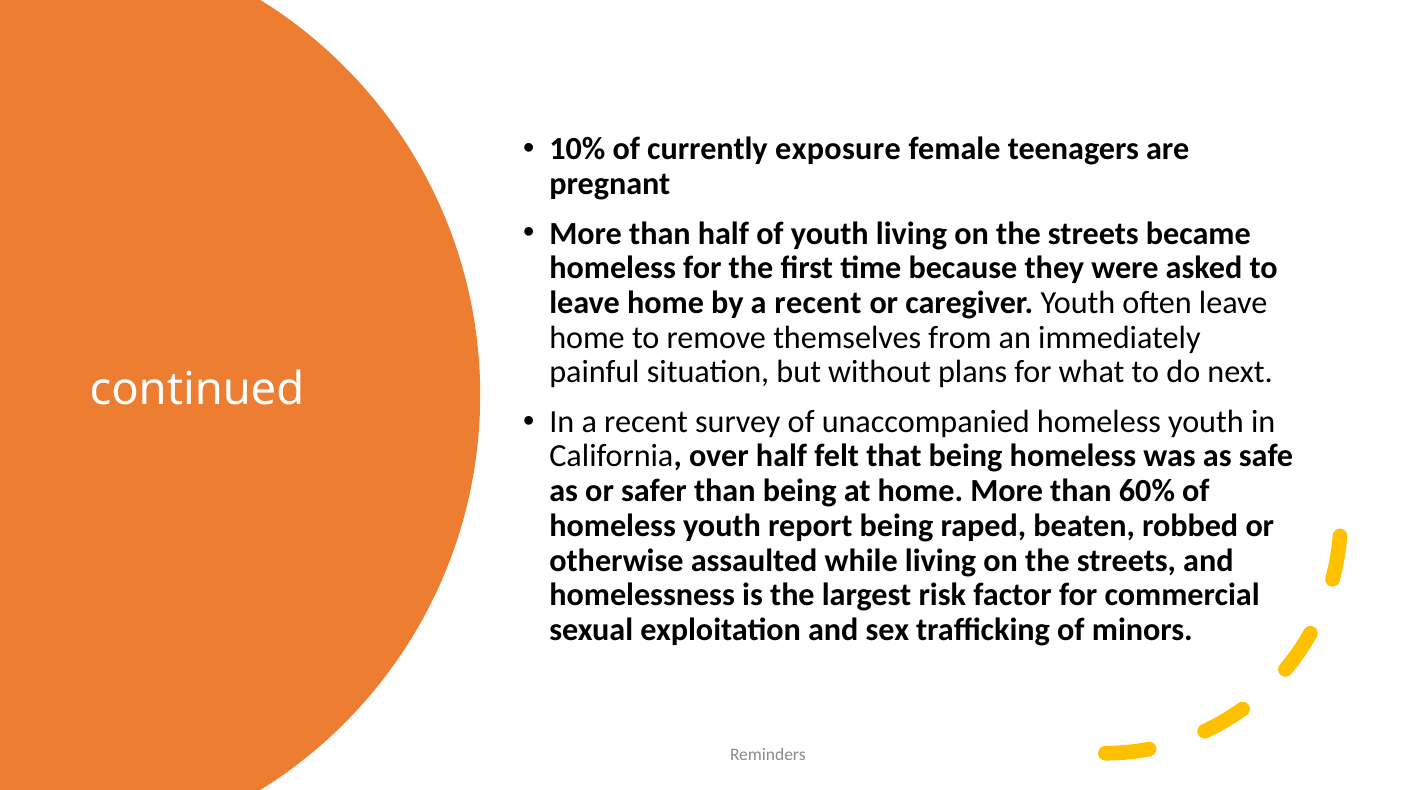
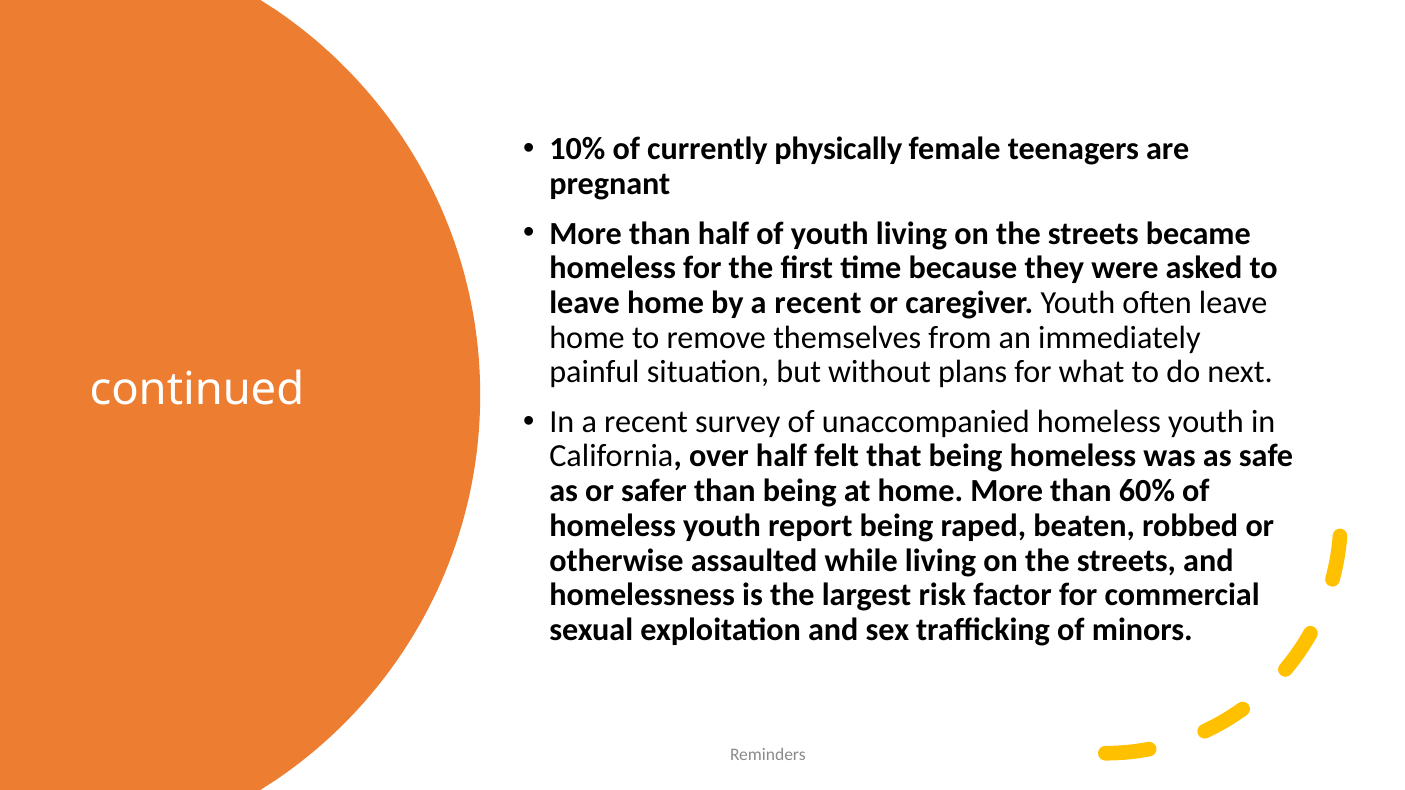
exposure: exposure -> physically
